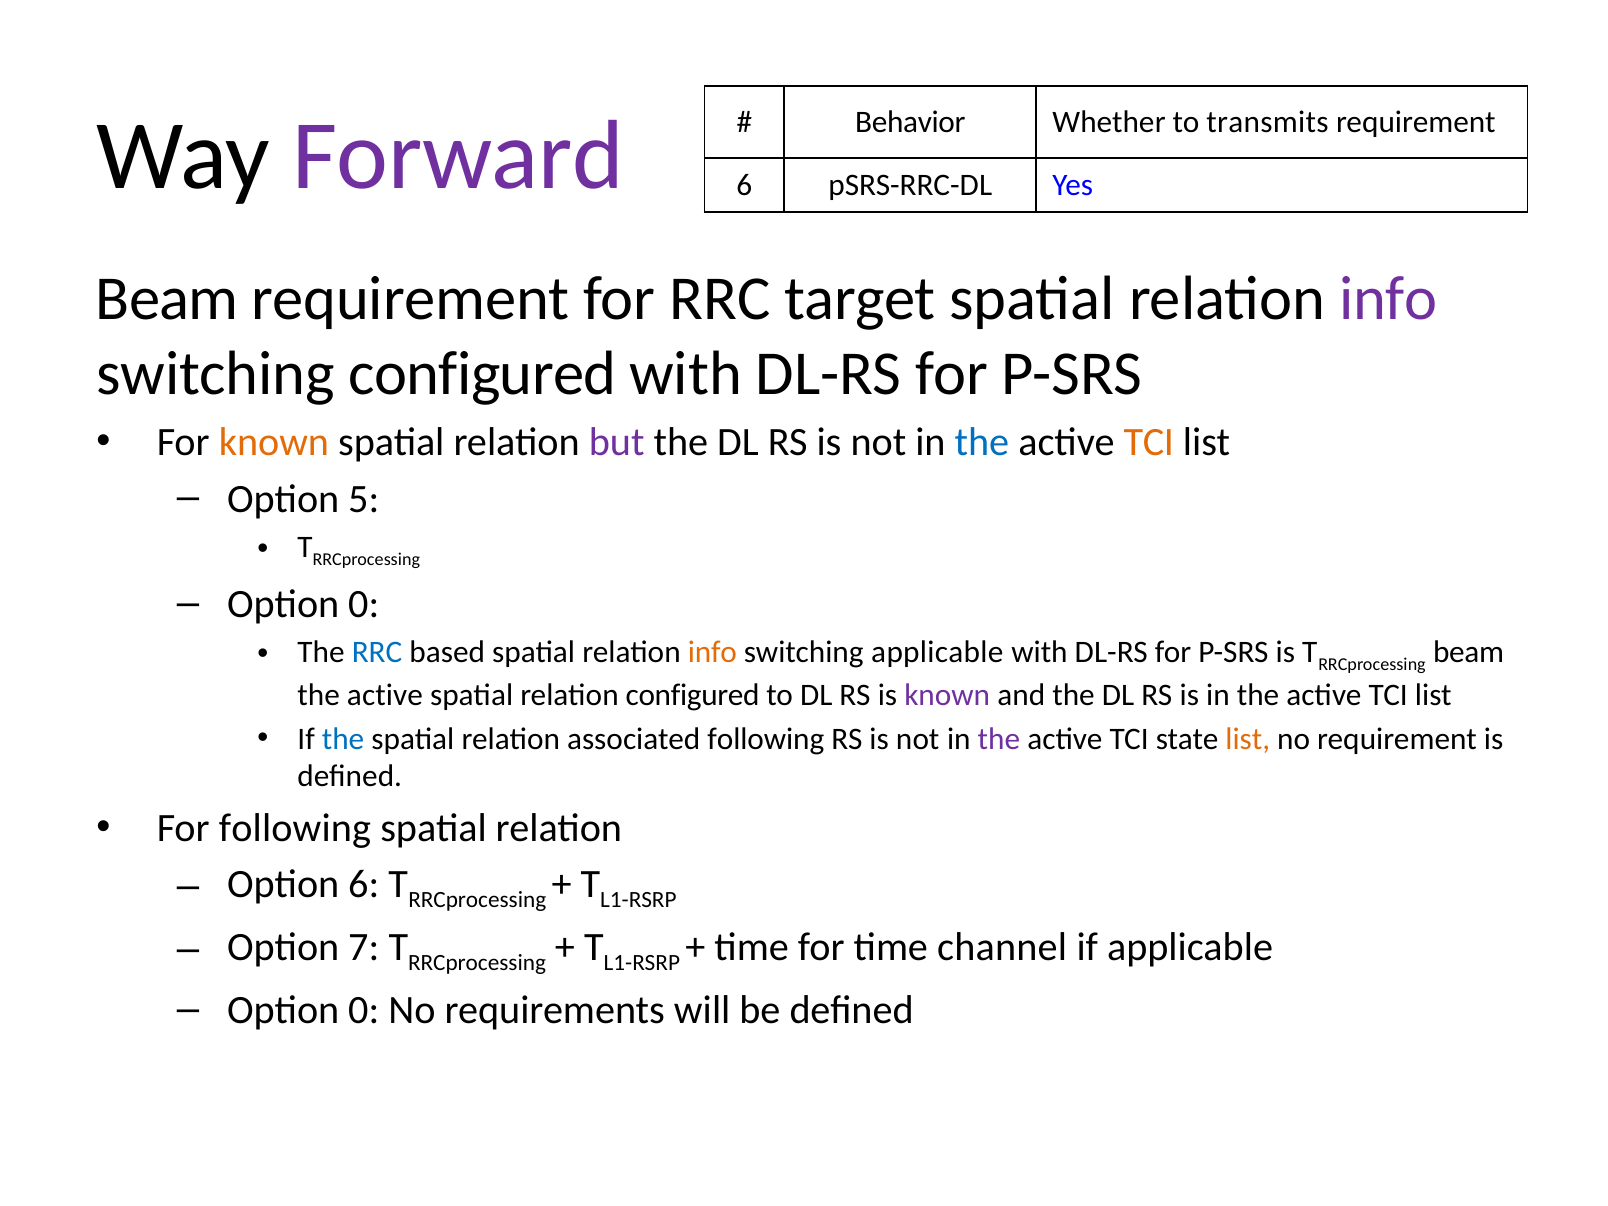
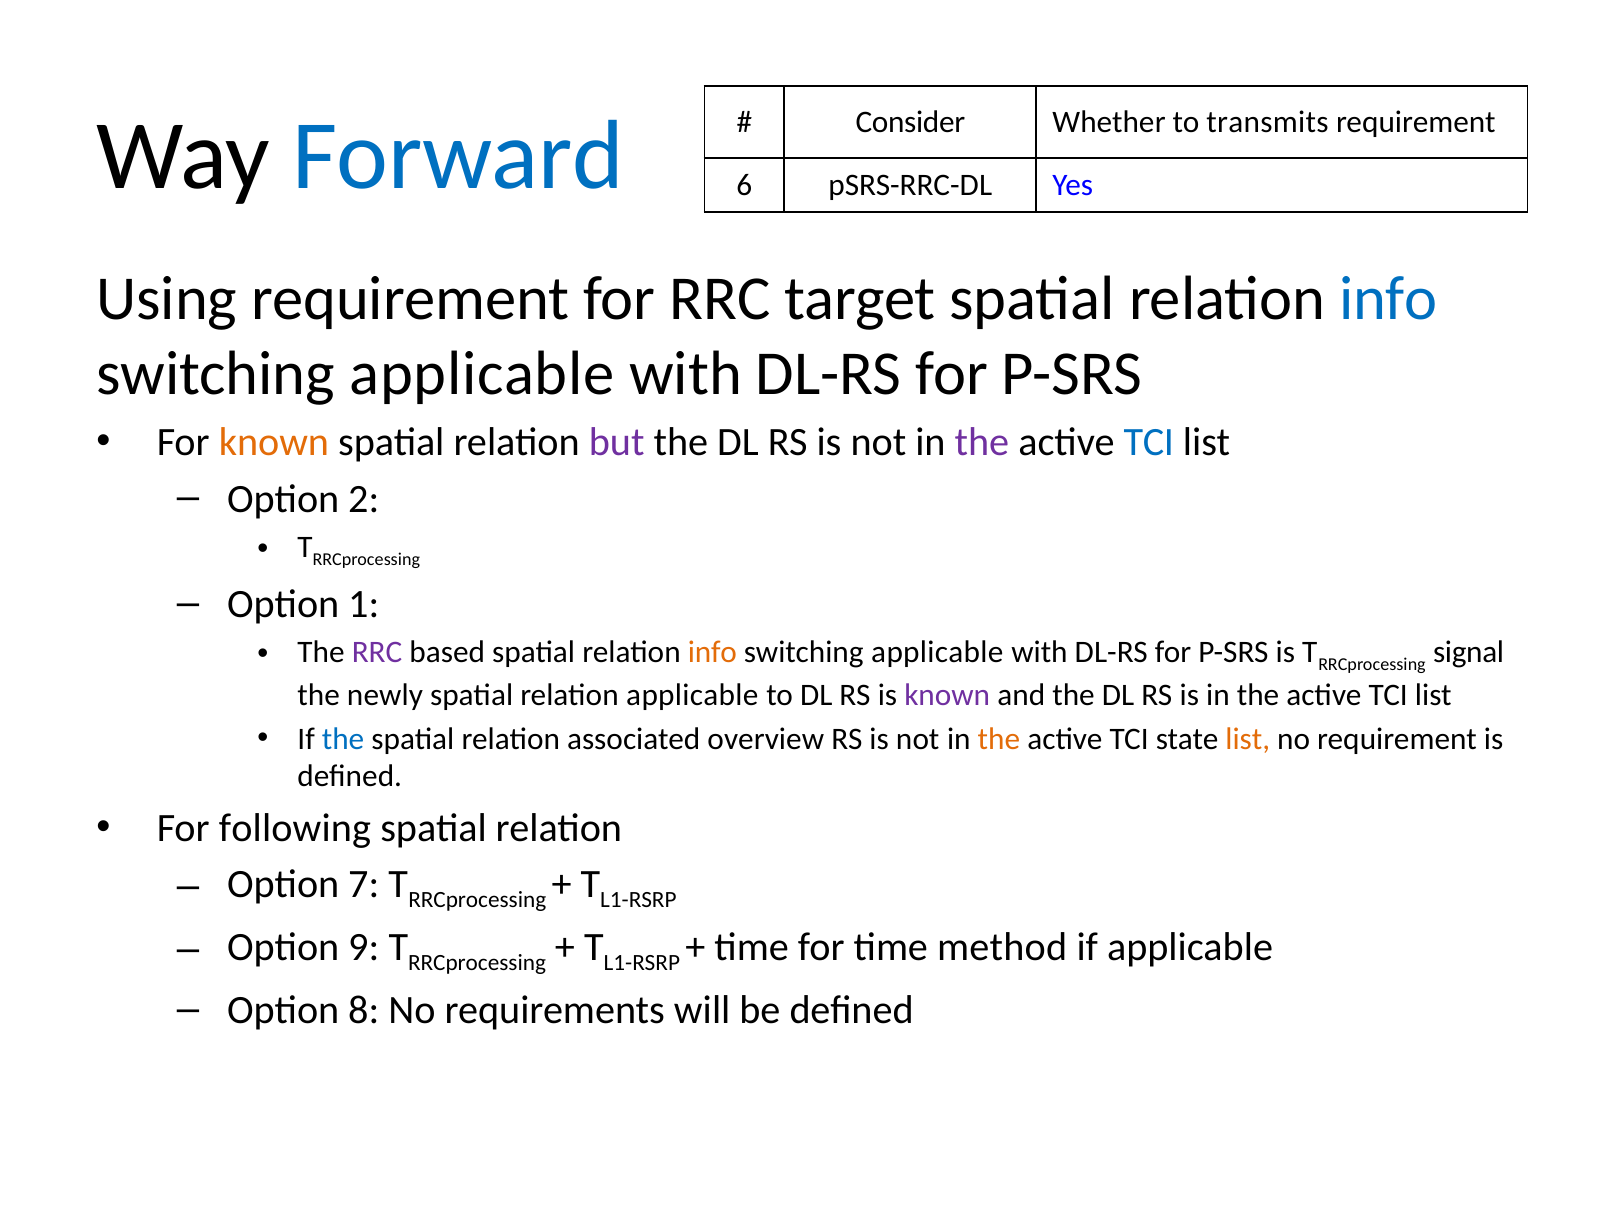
Forward colour: purple -> blue
Behavior: Behavior -> Consider
Beam at (167, 299): Beam -> Using
info at (1388, 299) colour: purple -> blue
configured at (483, 374): configured -> applicable
the at (982, 442) colour: blue -> purple
TCI at (1149, 442) colour: orange -> blue
5: 5 -> 2
0 at (364, 604): 0 -> 1
RRC at (377, 653) colour: blue -> purple
beam at (1469, 653): beam -> signal
active at (385, 695): active -> newly
relation configured: configured -> applicable
associated following: following -> overview
the at (999, 739) colour: purple -> orange
Option 6: 6 -> 7
7: 7 -> 9
channel: channel -> method
0 at (364, 1010): 0 -> 8
